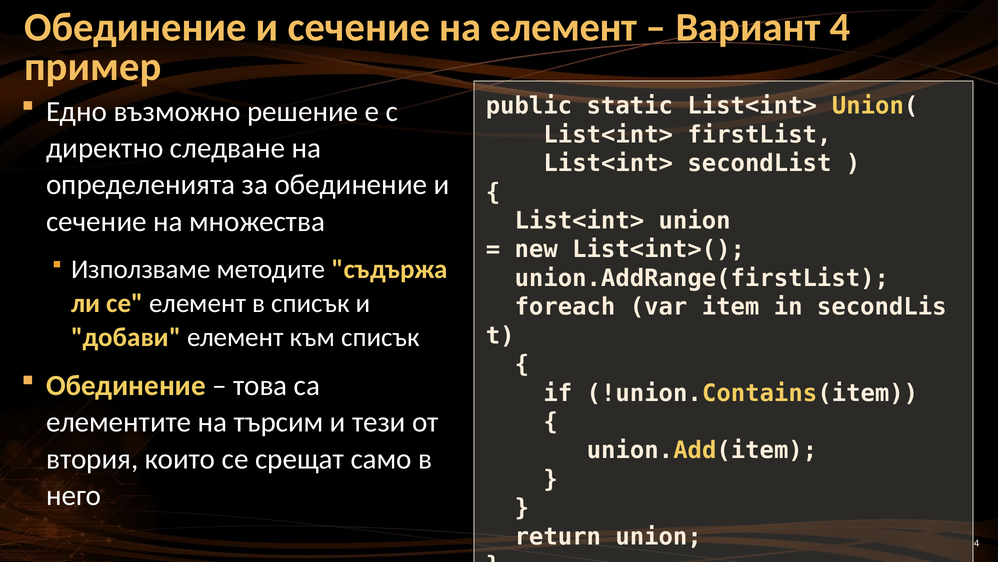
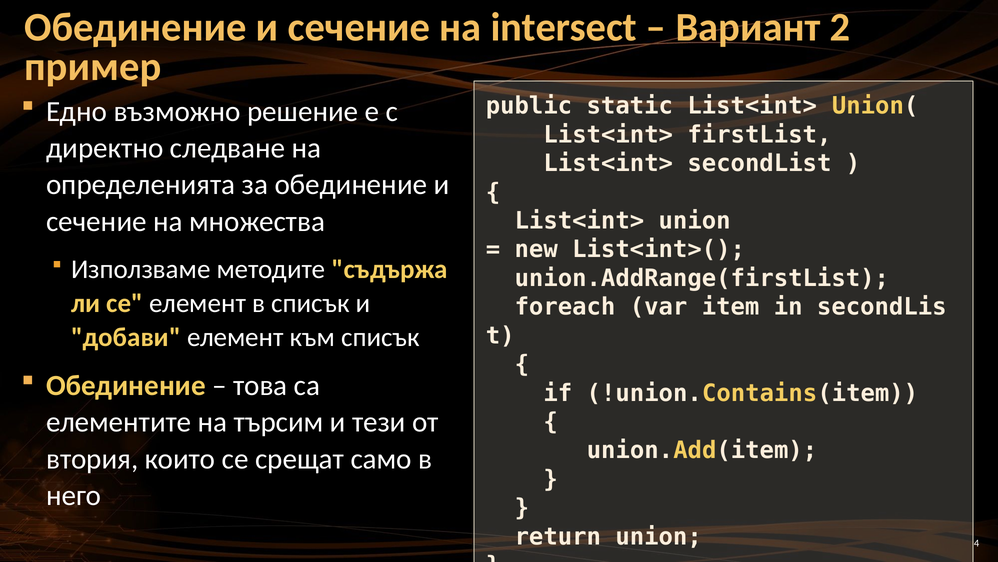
на елемент: елемент -> intersect
Вариант 4: 4 -> 2
